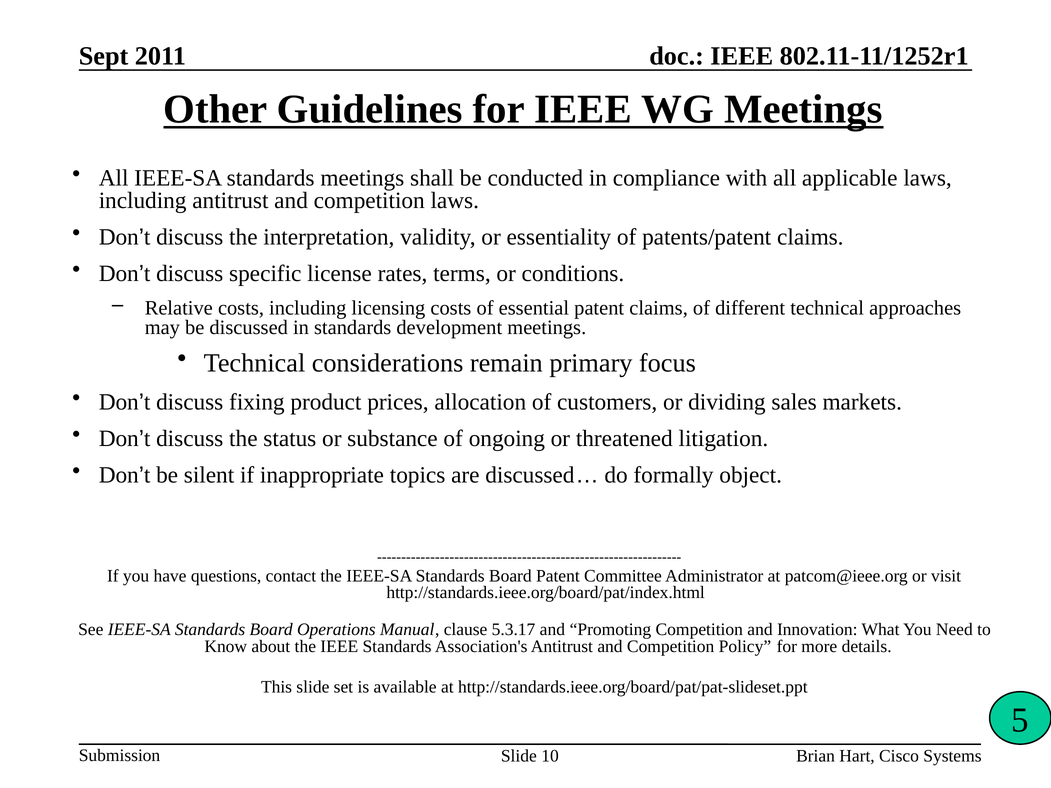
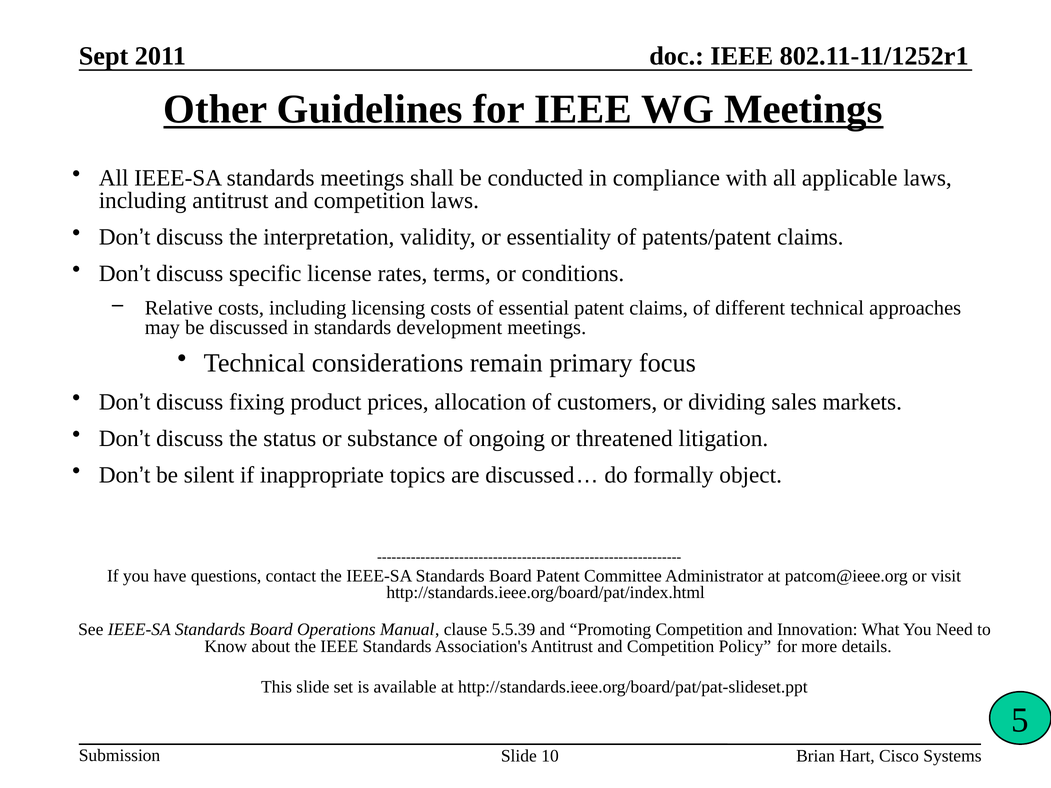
5.3.17: 5.3.17 -> 5.5.39
